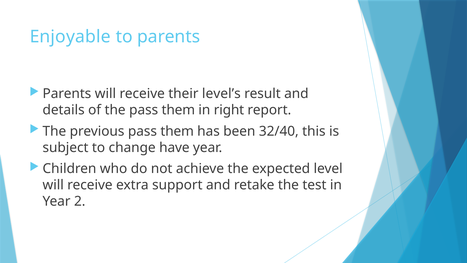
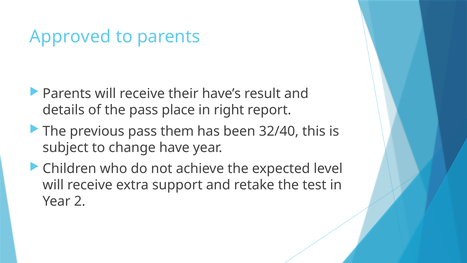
Enjoyable: Enjoyable -> Approved
level’s: level’s -> have’s
the pass them: them -> place
